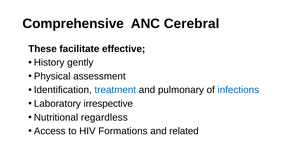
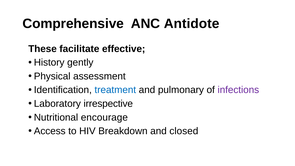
Cerebral: Cerebral -> Antidote
infections colour: blue -> purple
regardless: regardless -> encourage
Formations: Formations -> Breakdown
related: related -> closed
